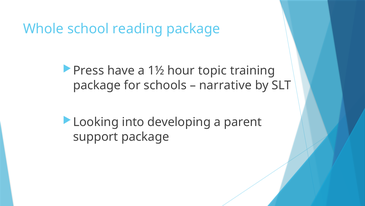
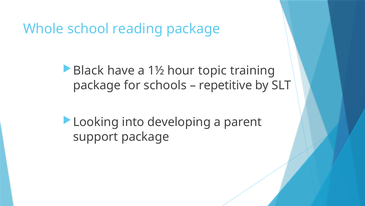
Press: Press -> Black
narrative: narrative -> repetitive
